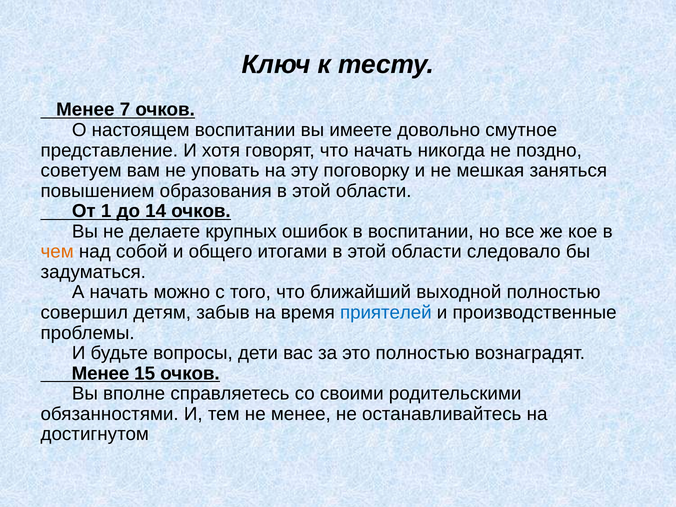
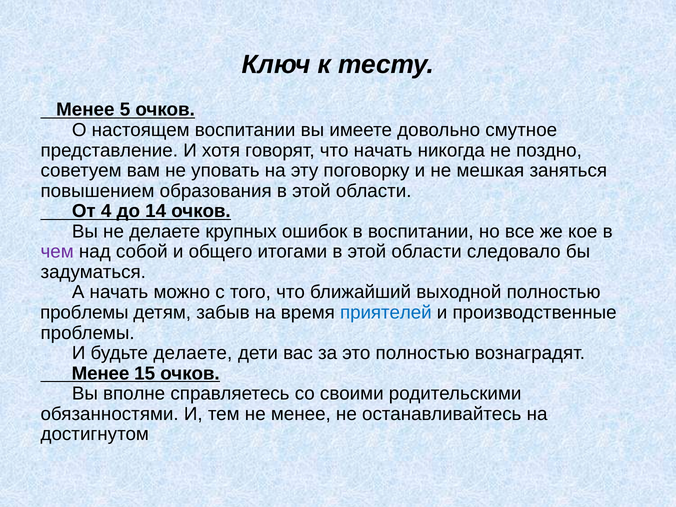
7: 7 -> 5
1: 1 -> 4
чем colour: orange -> purple
совершил at (84, 313): совершил -> проблемы
будьте вопросы: вопросы -> делаете
